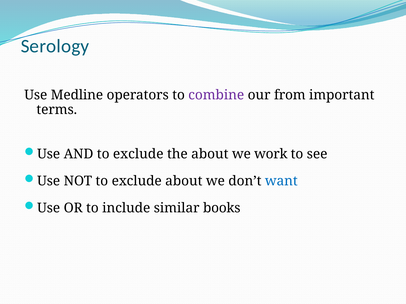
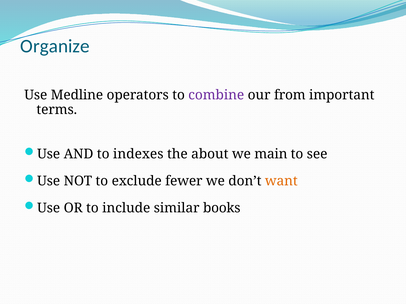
Serology: Serology -> Organize
AND to exclude: exclude -> indexes
work: work -> main
exclude about: about -> fewer
want colour: blue -> orange
